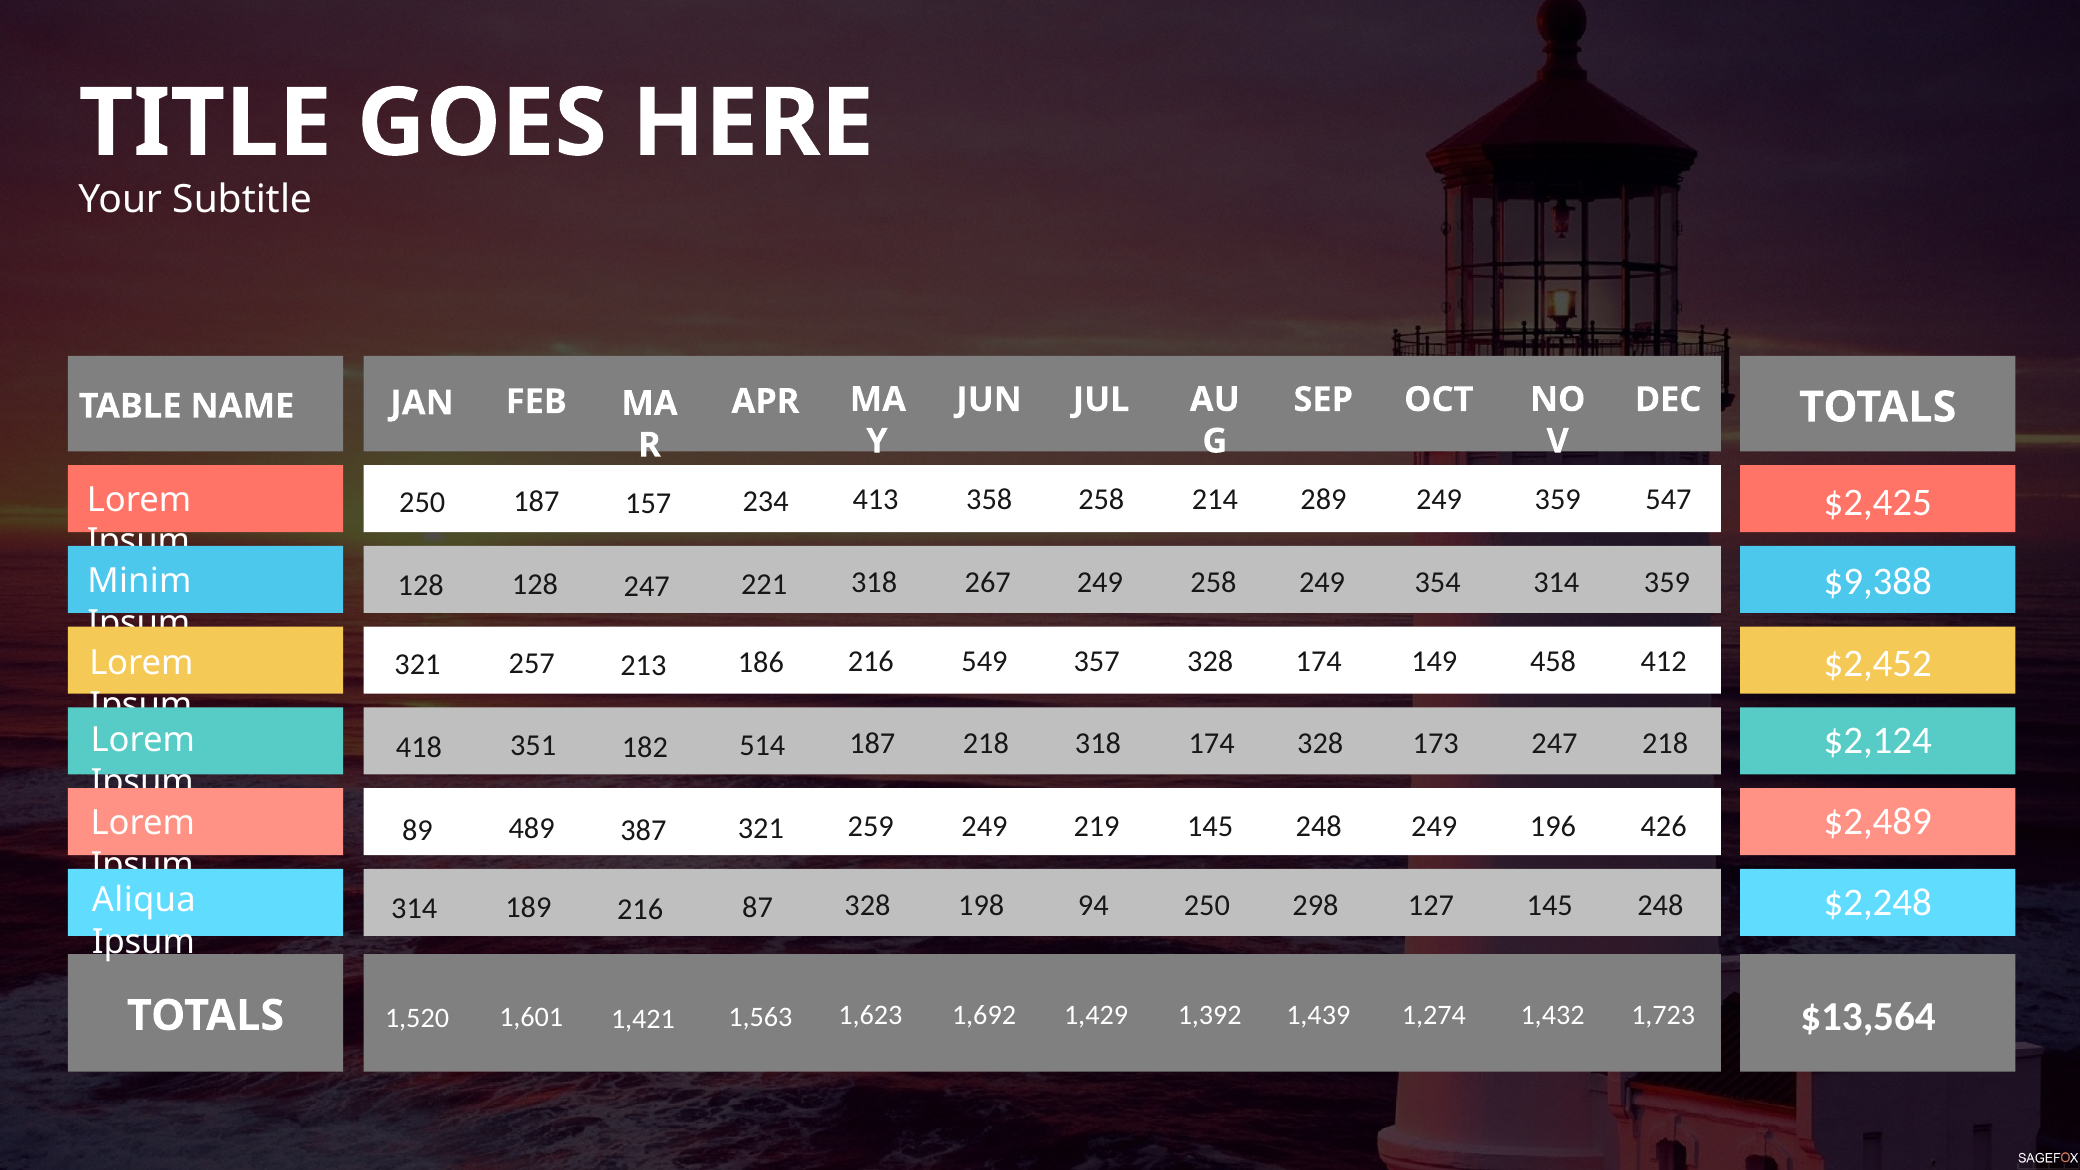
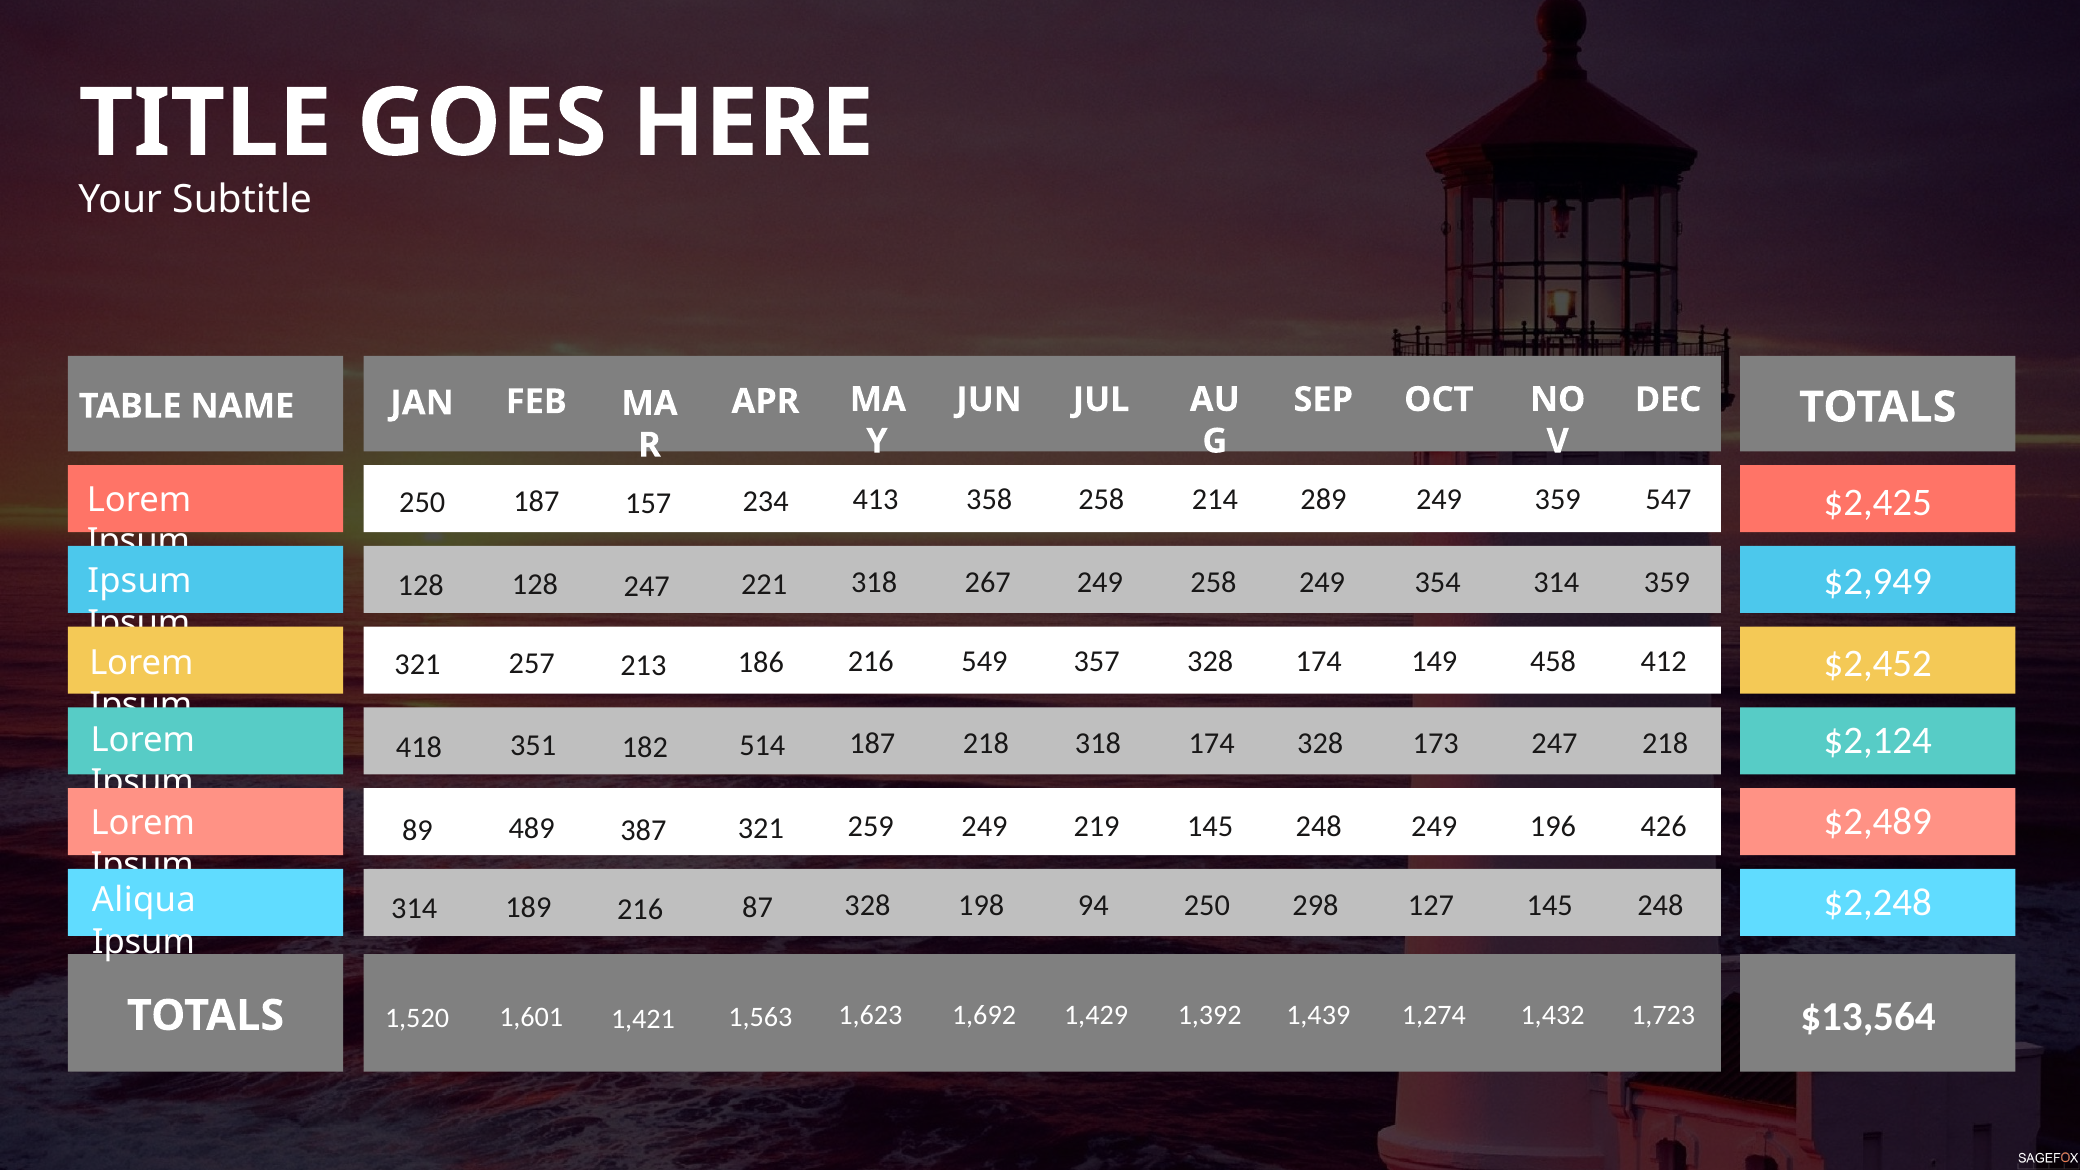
$9,388: $9,388 -> $2,949
Minim at (139, 581): Minim -> Ipsum
